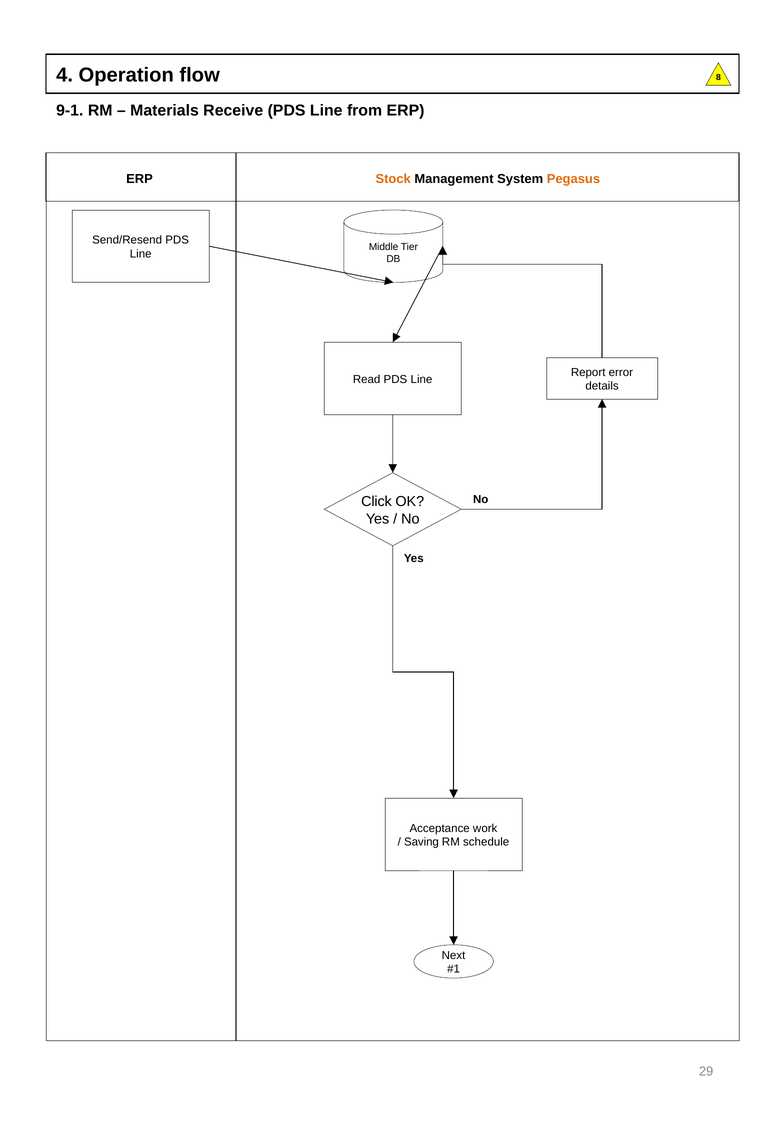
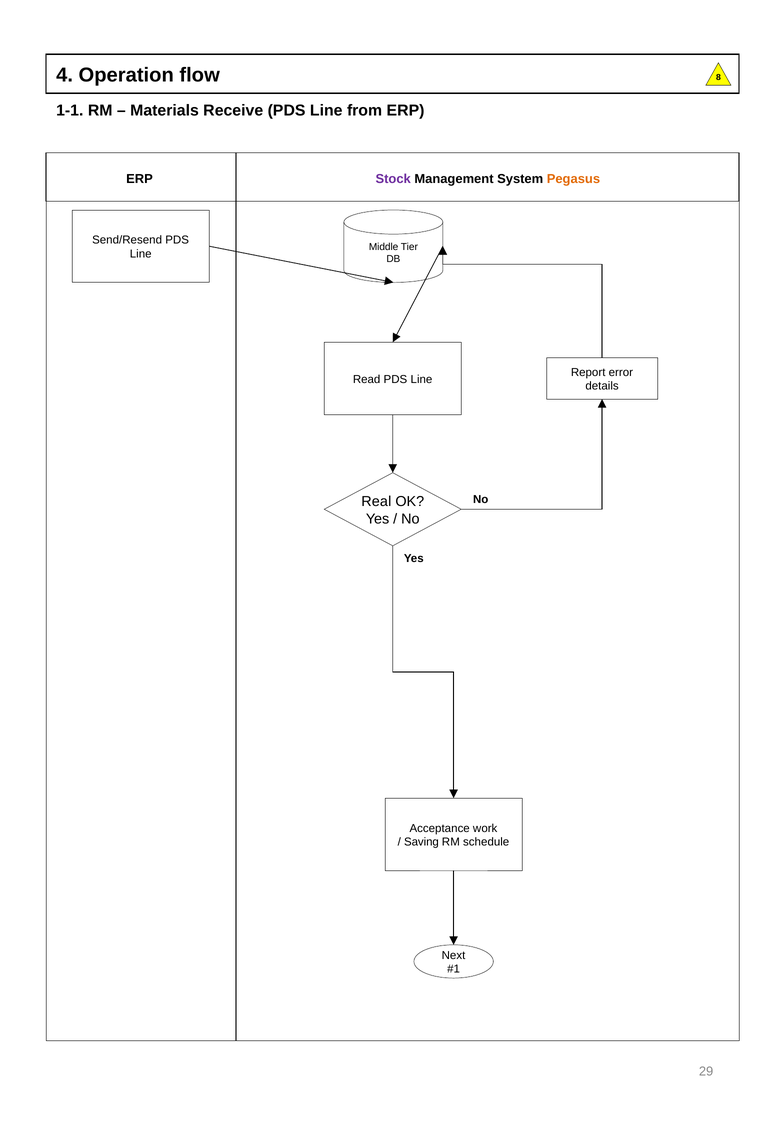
9-1: 9-1 -> 1-1
Stock colour: orange -> purple
Click: Click -> Real
